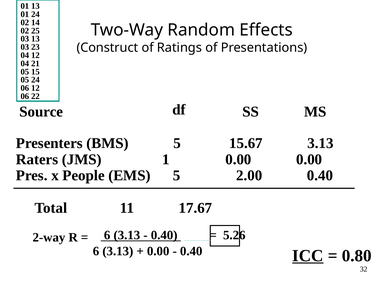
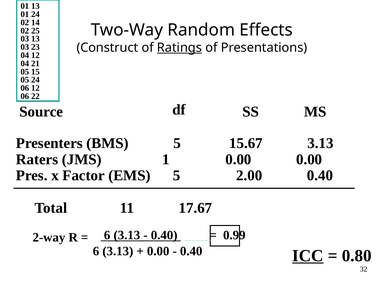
Ratings underline: none -> present
People: People -> Factor
5.26: 5.26 -> 0.99
